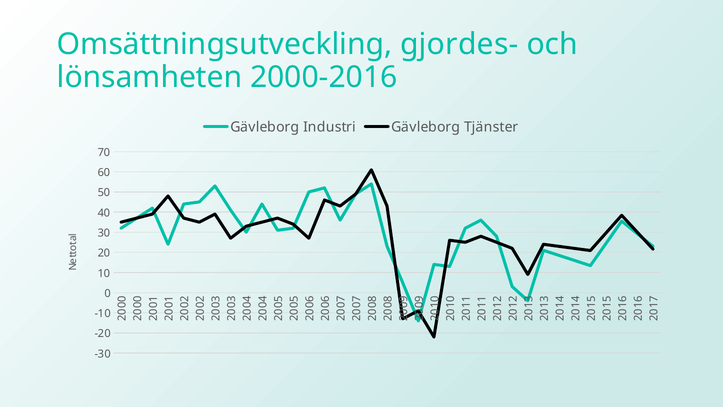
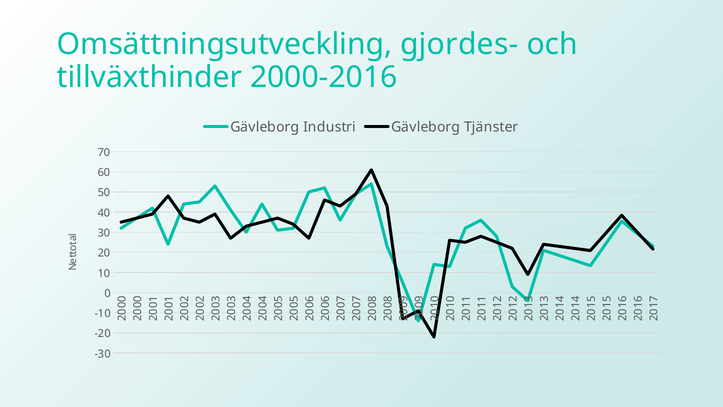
lönsamheten: lönsamheten -> tillväxthinder
